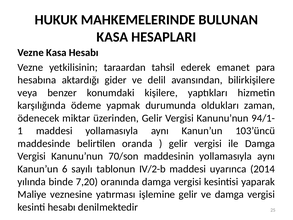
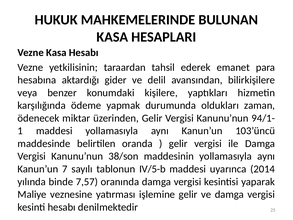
70/son: 70/son -> 38/son
6: 6 -> 7
IV/2-b: IV/2-b -> IV/5-b
7,20: 7,20 -> 7,57
